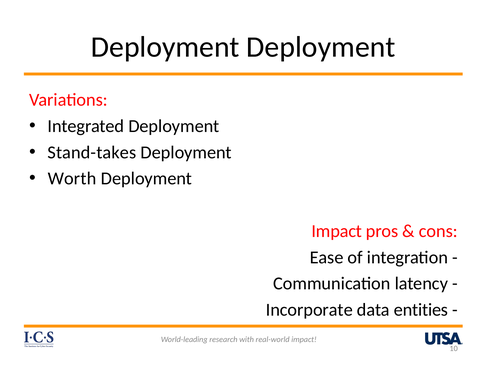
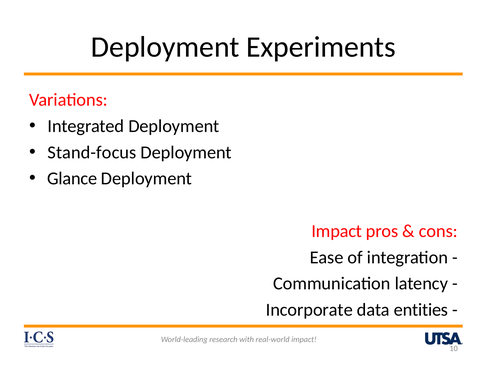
Deployment Deployment: Deployment -> Experiments
Stand-takes: Stand-takes -> Stand-focus
Worth: Worth -> Glance
